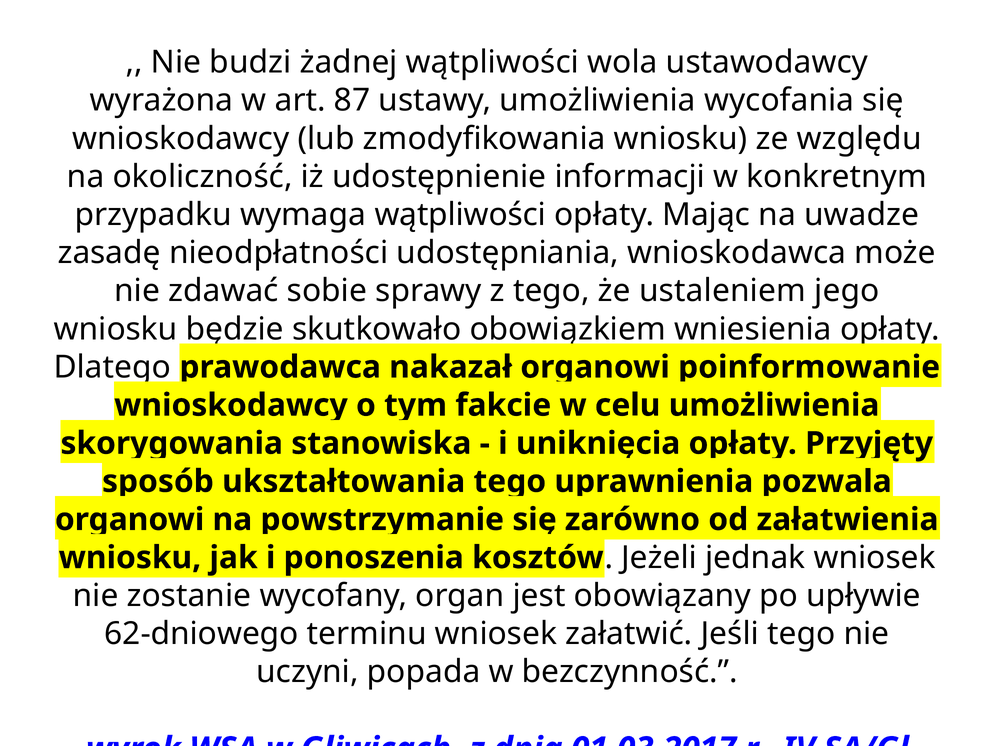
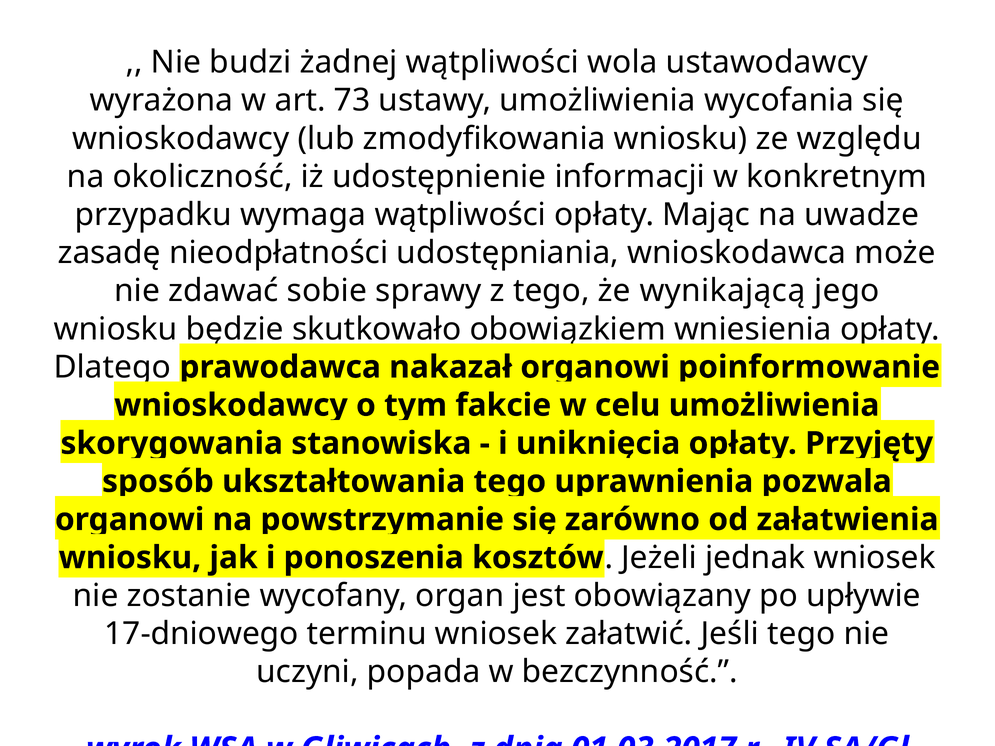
87: 87 -> 73
ustaleniem: ustaleniem -> wynikającą
62-dniowego: 62-dniowego -> 17-dniowego
